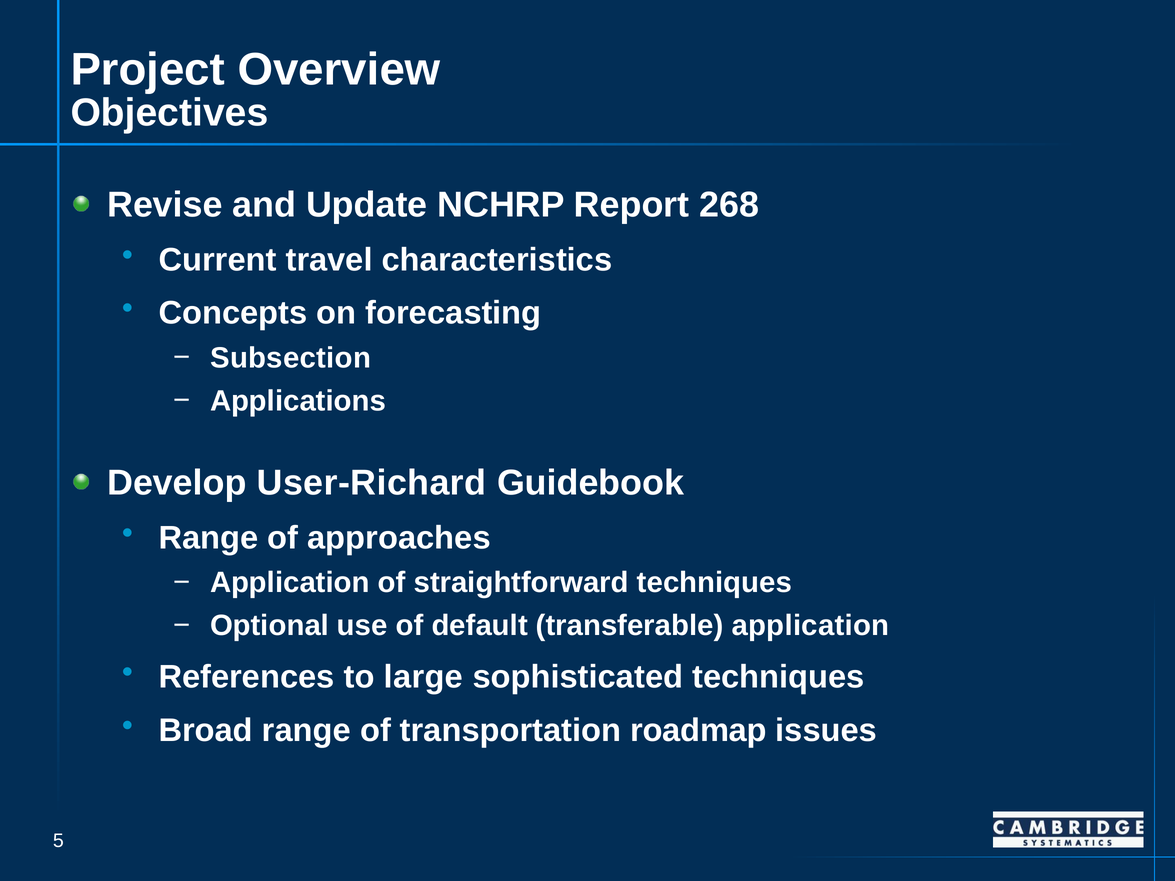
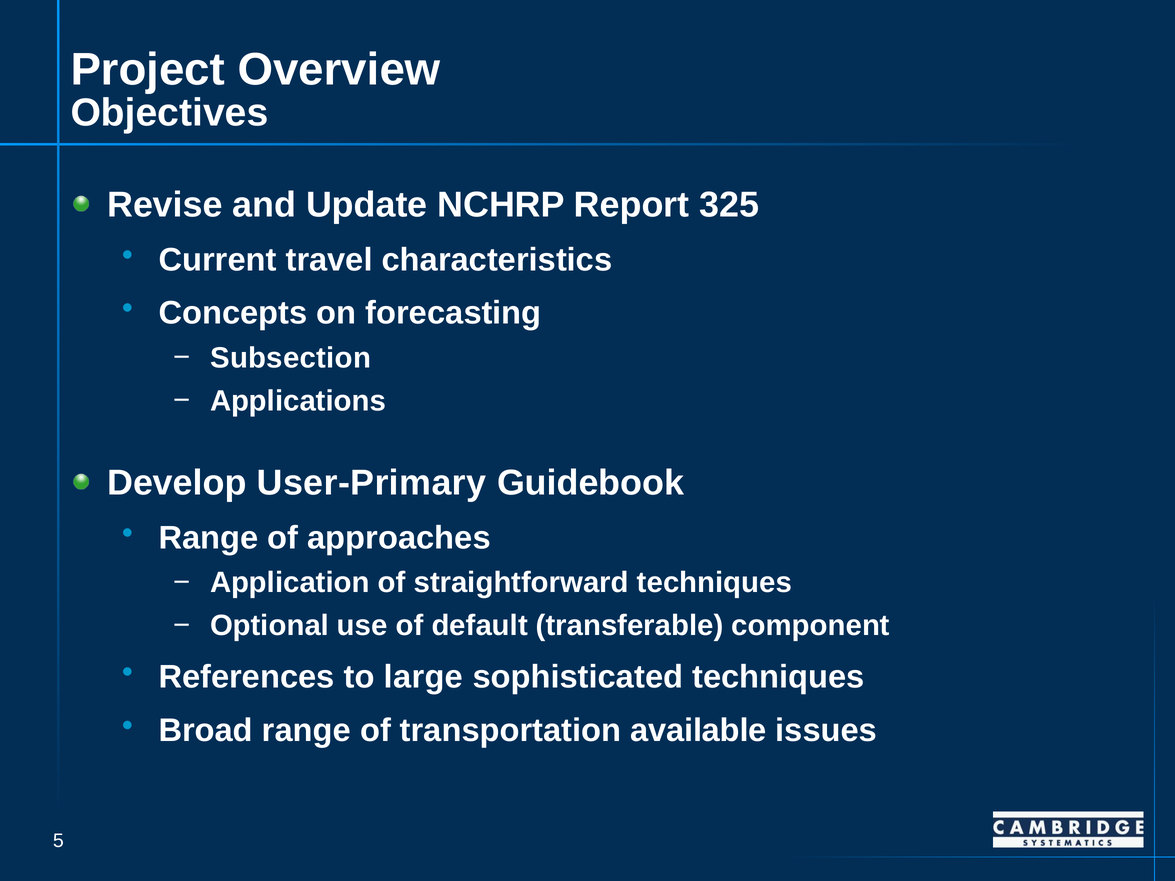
268: 268 -> 325
User-Richard: User-Richard -> User-Primary
transferable application: application -> component
roadmap: roadmap -> available
